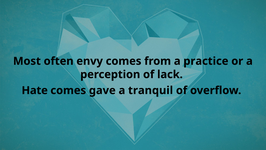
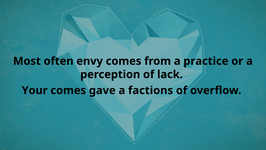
Hate: Hate -> Your
tranquil: tranquil -> factions
